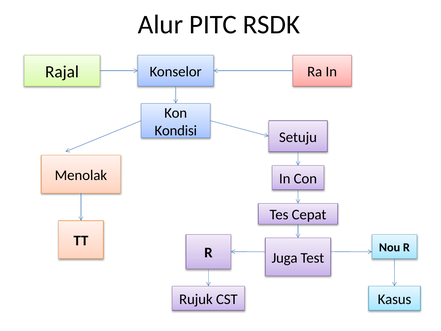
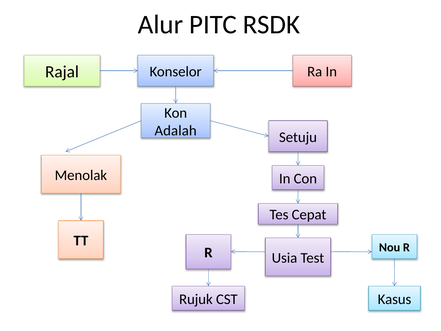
Kondisi: Kondisi -> Adalah
Juga: Juga -> Usia
